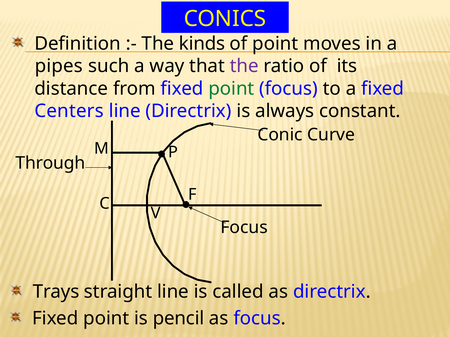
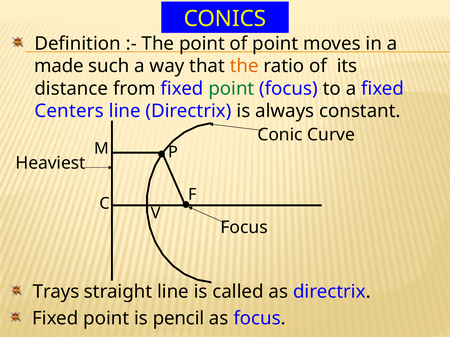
The kinds: kinds -> point
pipes: pipes -> made
the at (244, 66) colour: purple -> orange
Through: Through -> Heaviest
